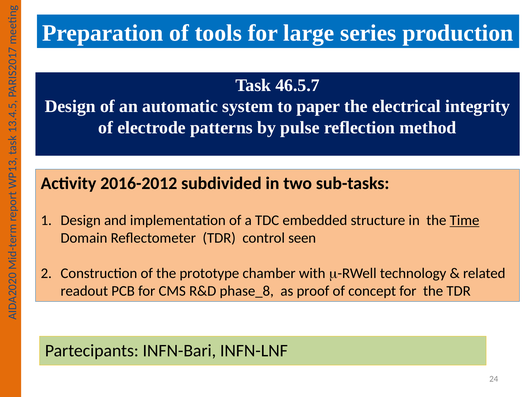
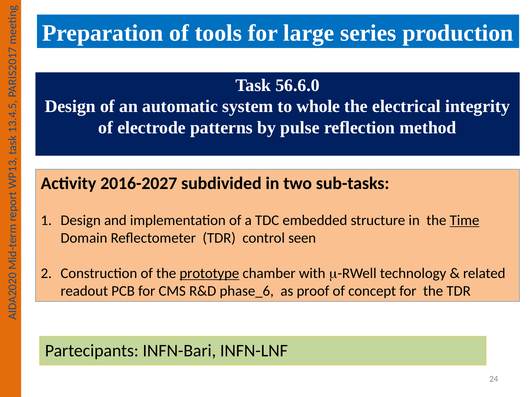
46.5.7: 46.5.7 -> 56.6.0
paper: paper -> whole
2016-2012: 2016-2012 -> 2016-2027
prototype underline: none -> present
phase_8: phase_8 -> phase_6
